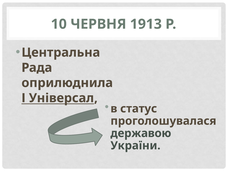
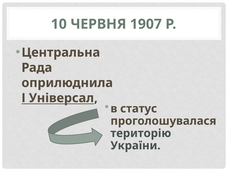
1913: 1913 -> 1907
державою: державою -> територію
